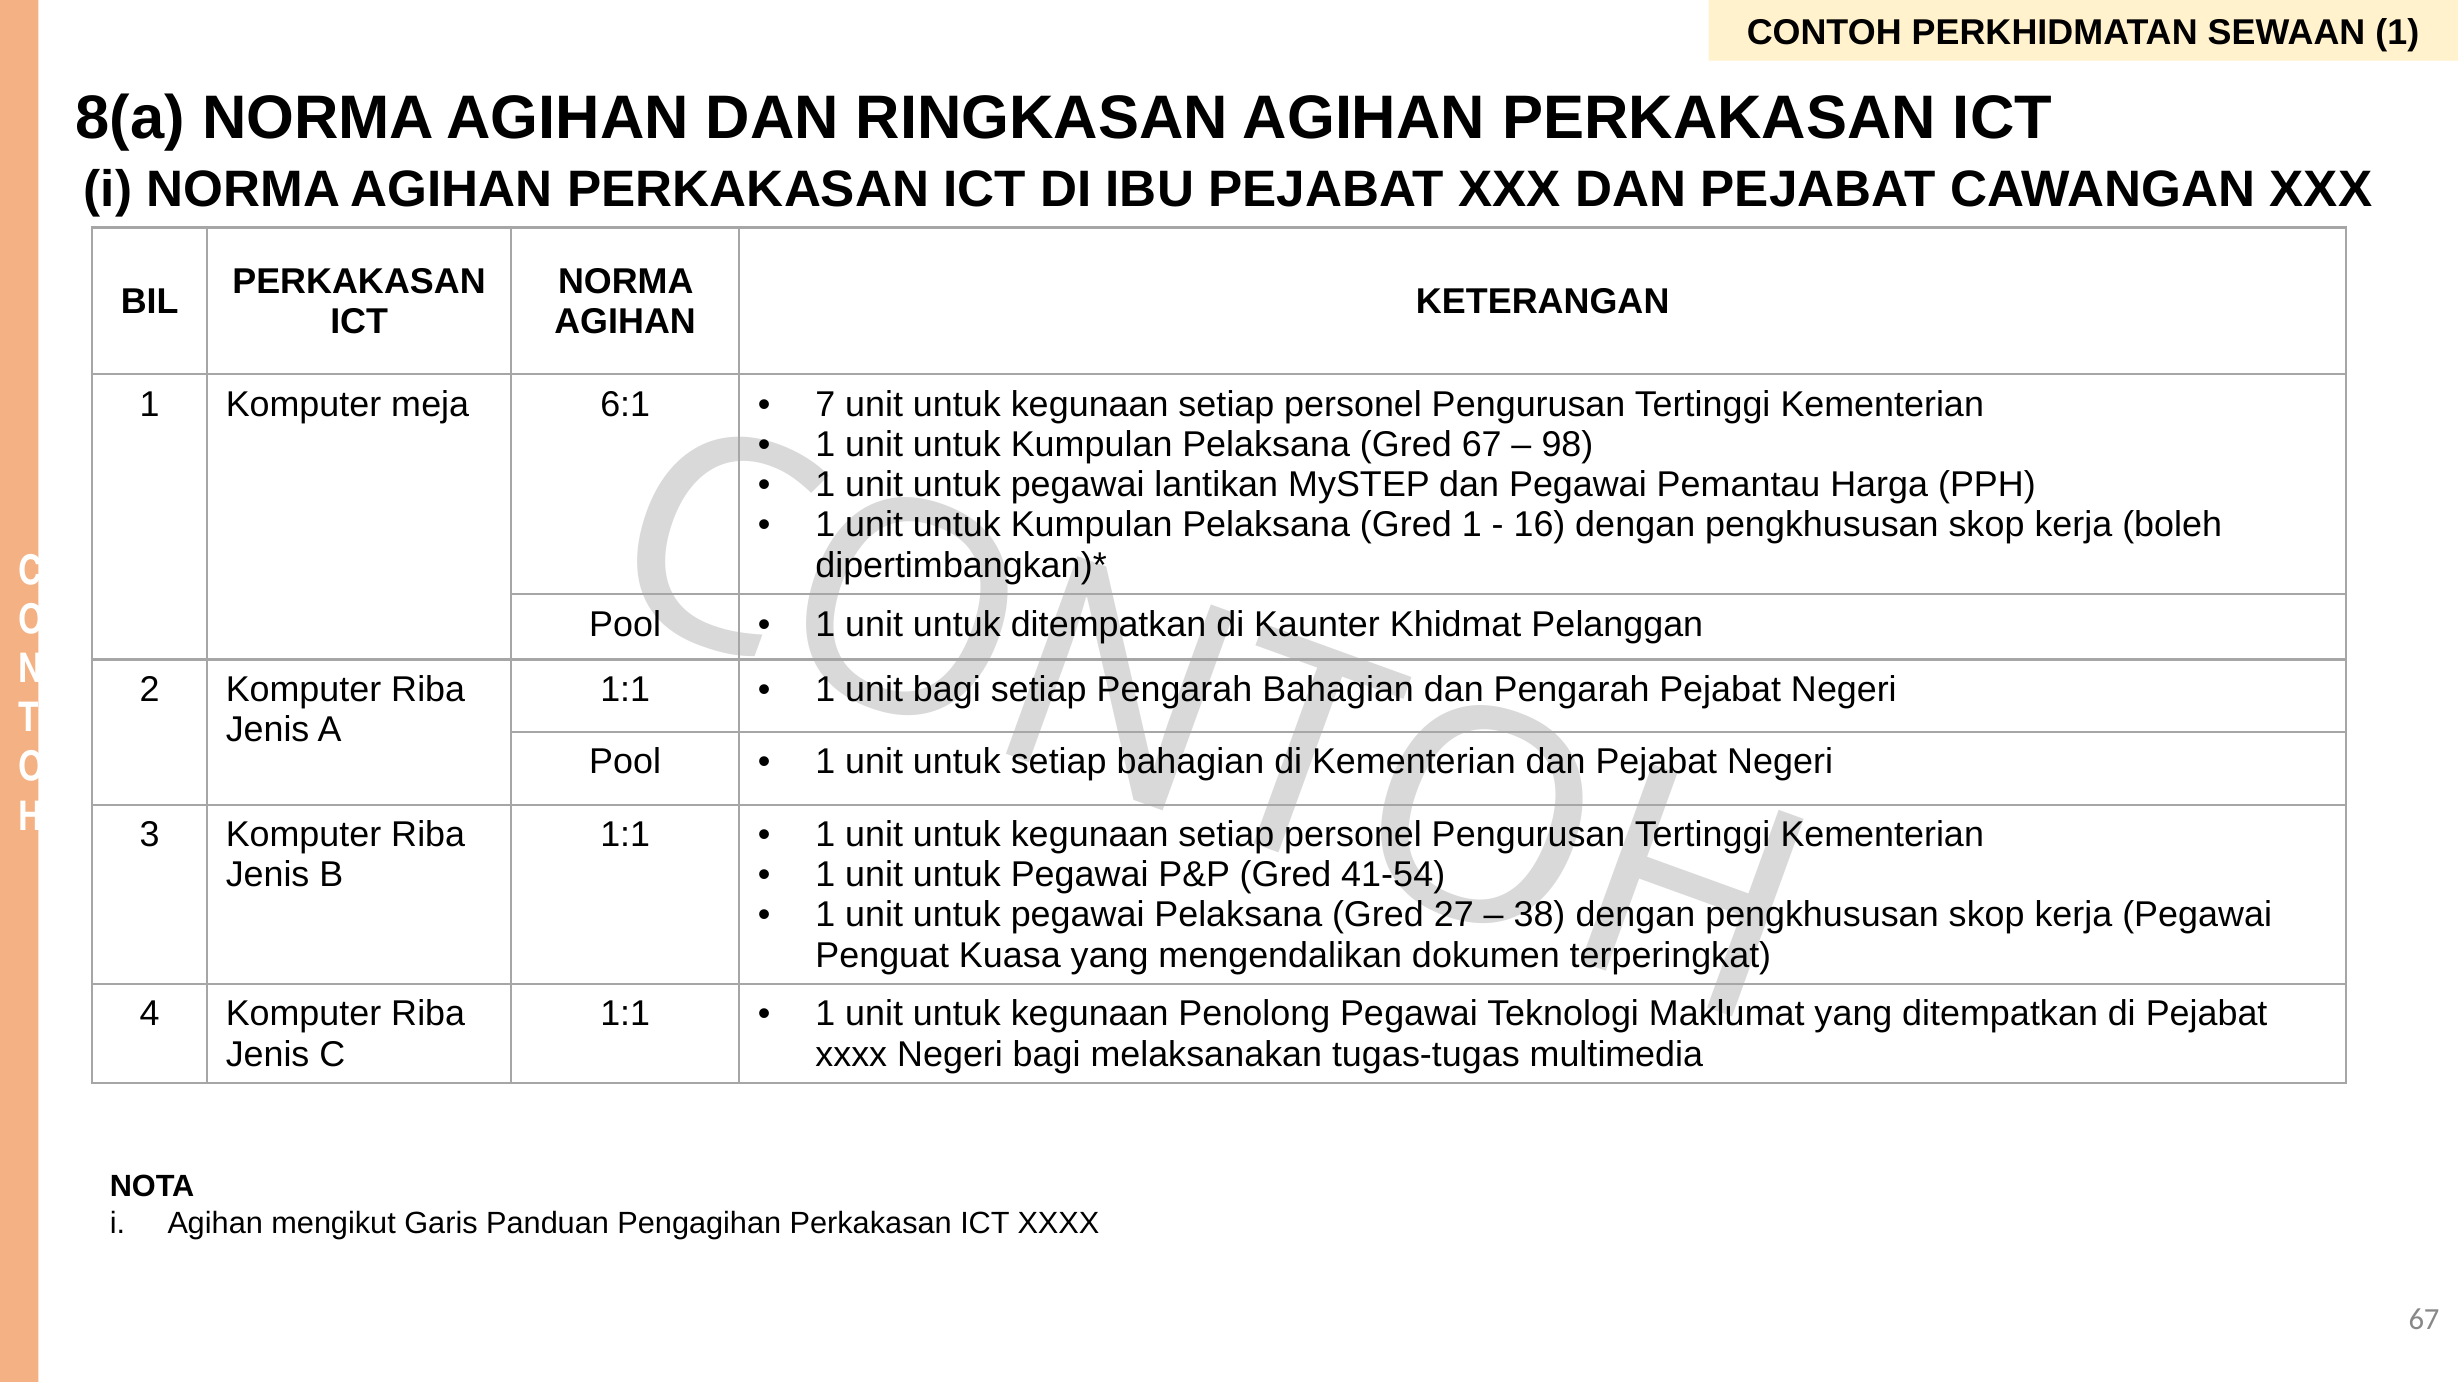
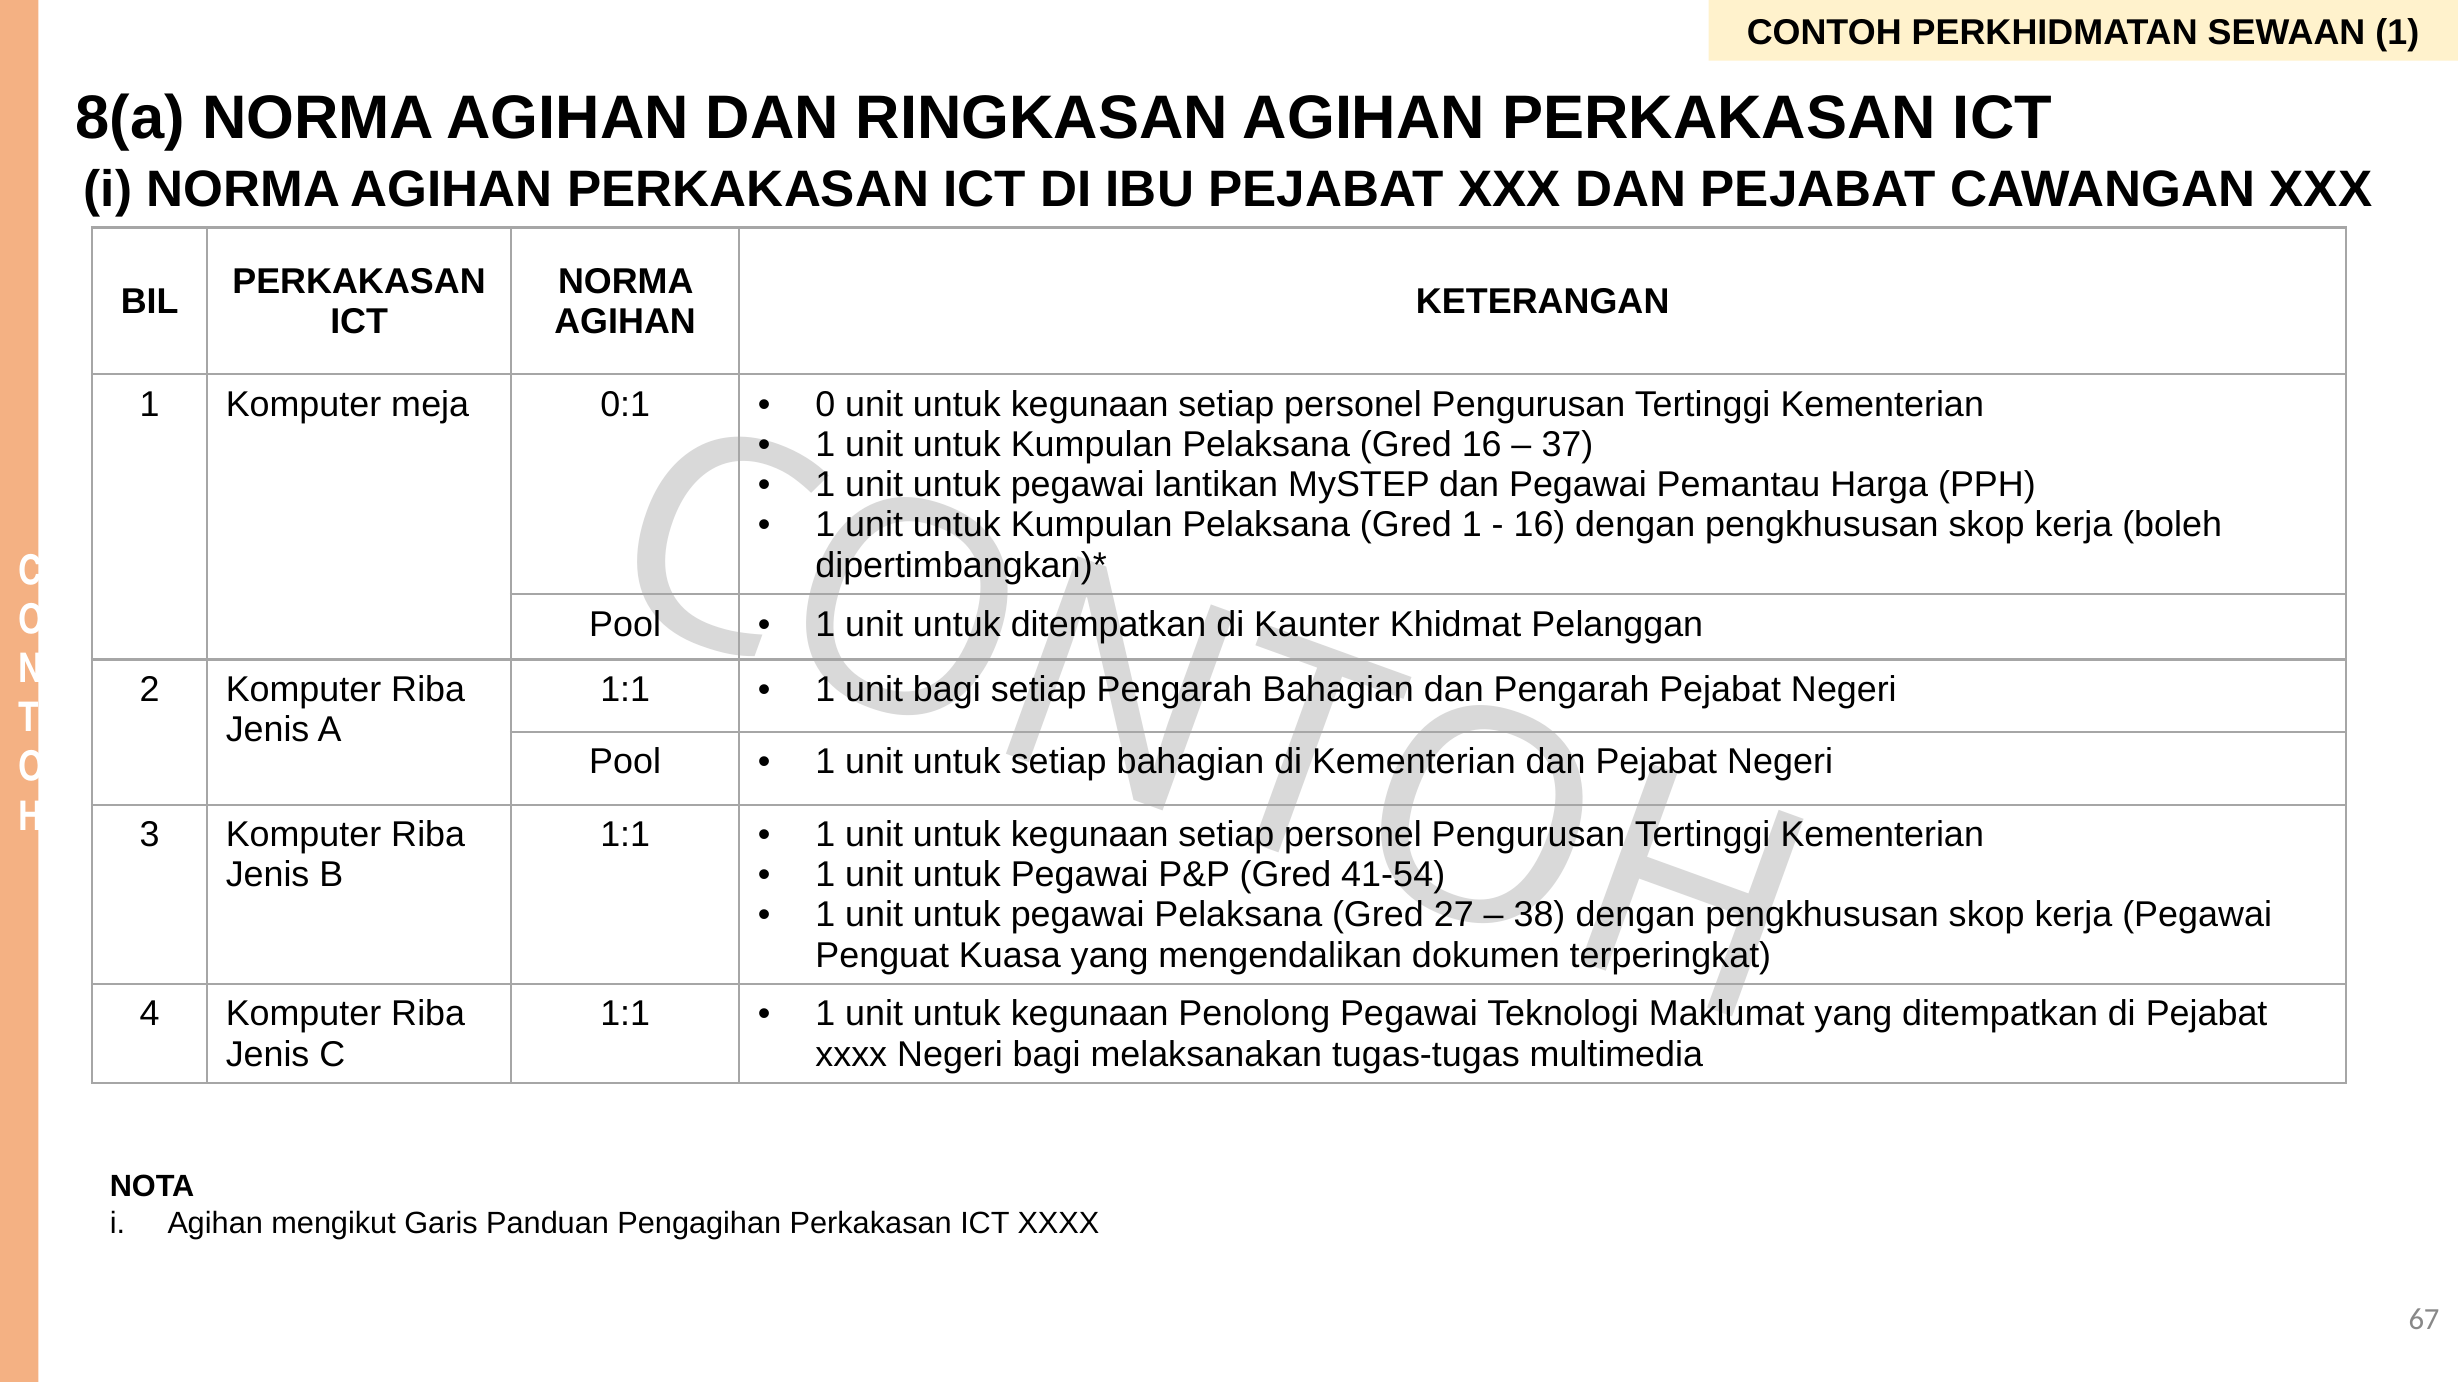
6:1: 6:1 -> 0:1
7: 7 -> 0
Gred 67: 67 -> 16
98: 98 -> 37
